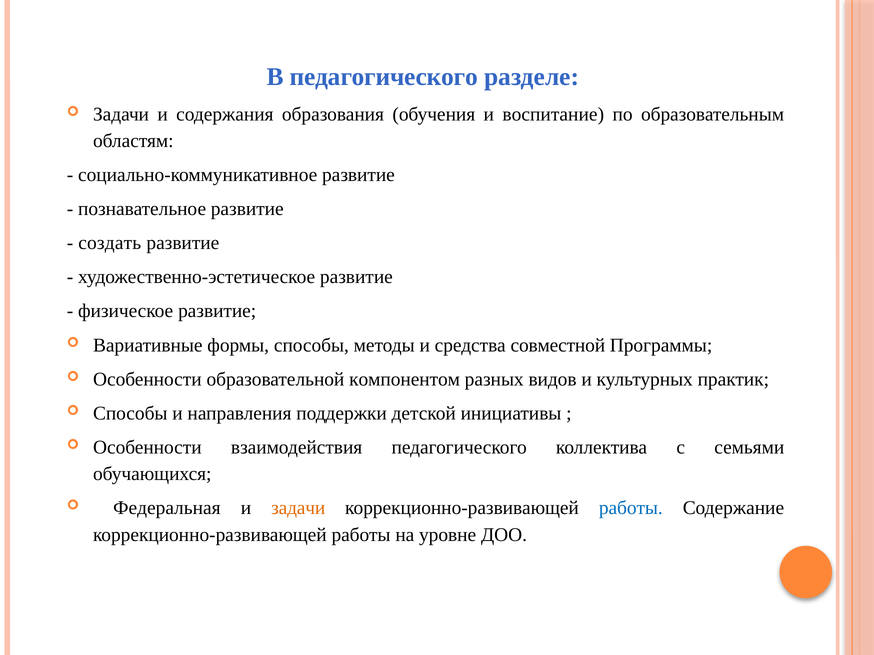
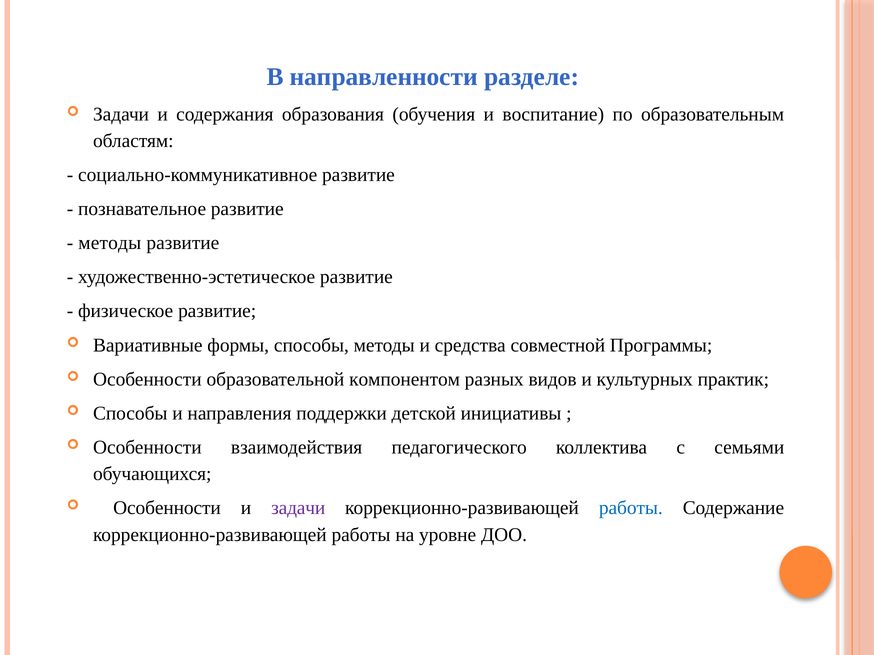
В педагогического: педагогического -> направленности
создать at (110, 243): создать -> методы
Федеральная at (167, 508): Федеральная -> Особенности
задачи at (298, 508) colour: orange -> purple
